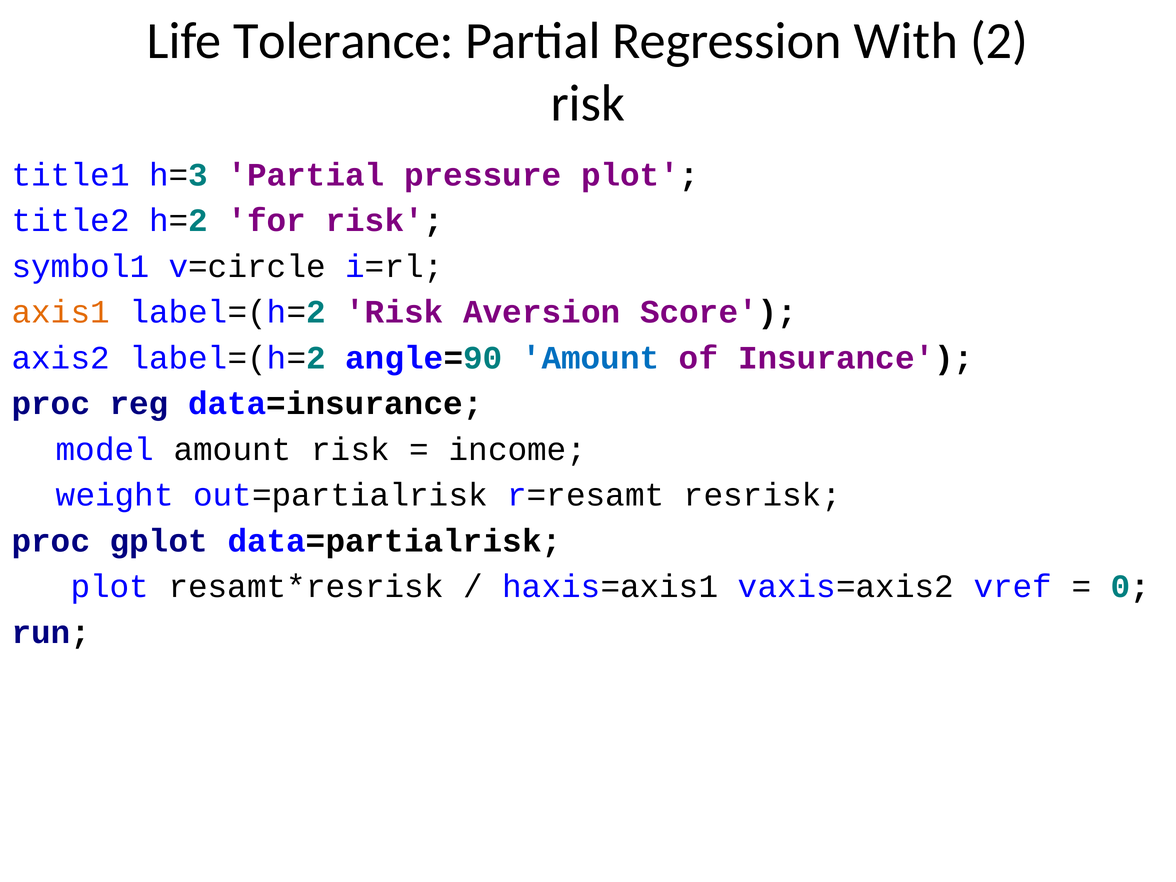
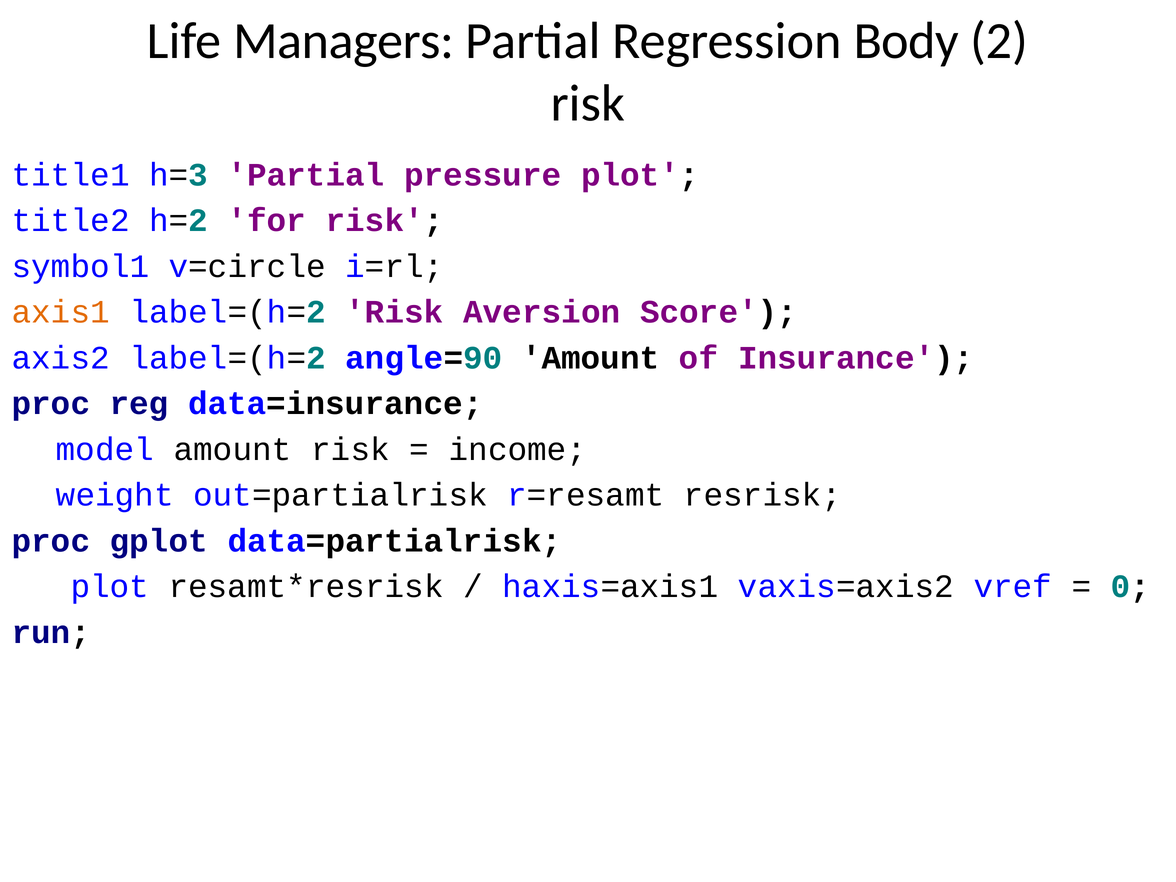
Tolerance: Tolerance -> Managers
With: With -> Body
Amount at (591, 358) colour: blue -> black
